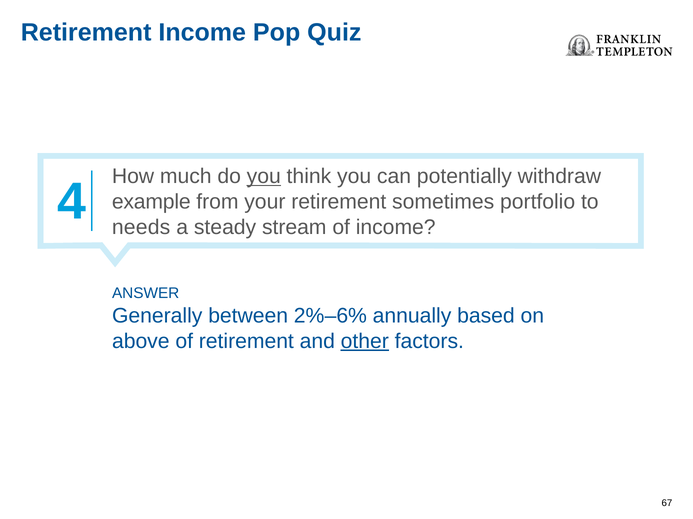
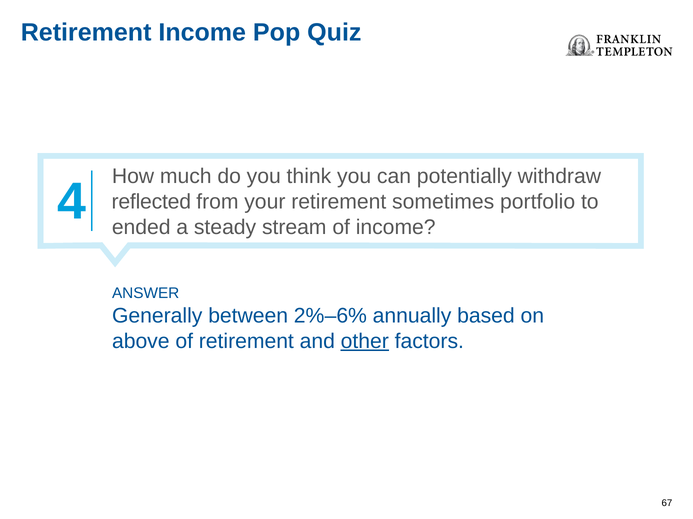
you at (264, 177) underline: present -> none
example: example -> reflected
needs: needs -> ended
